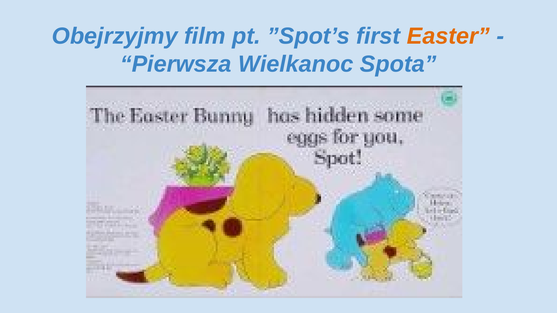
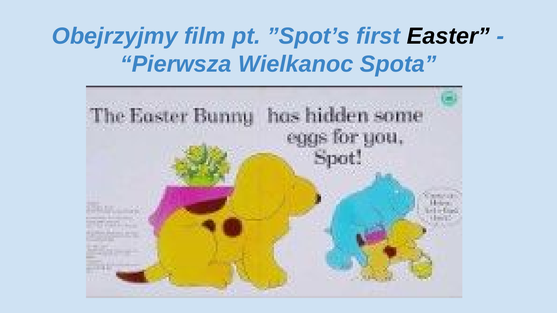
Easter colour: orange -> black
